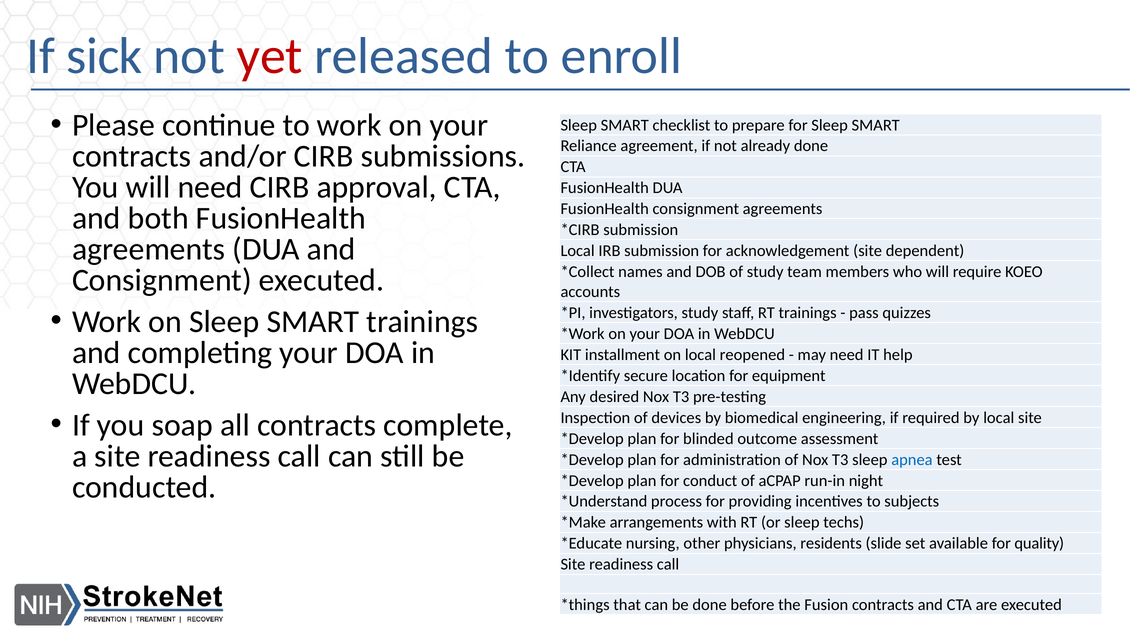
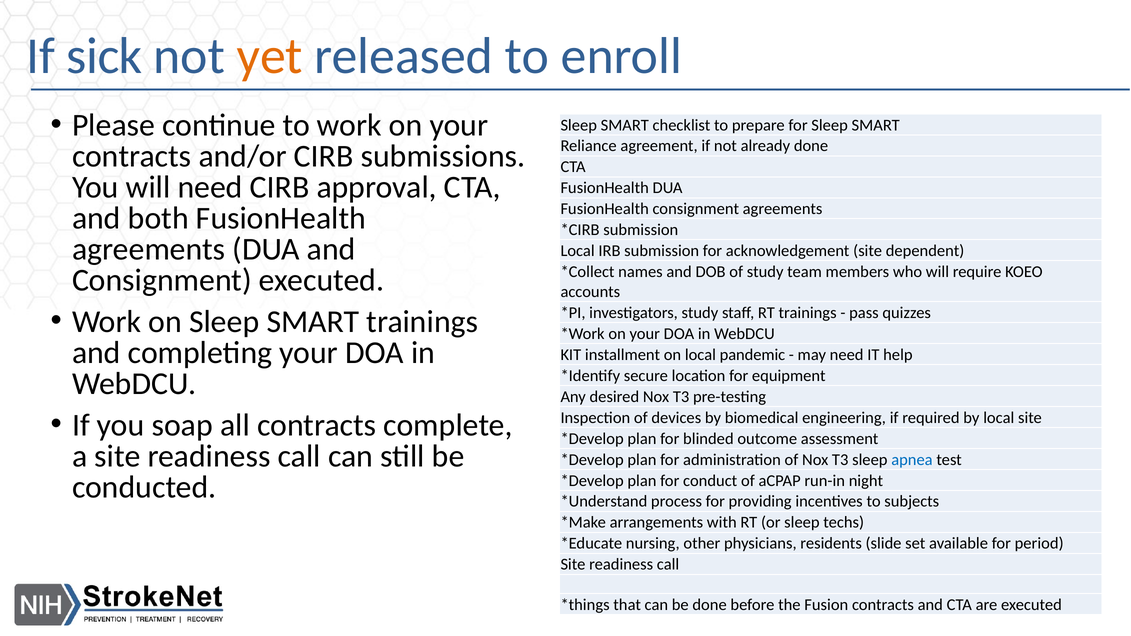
yet colour: red -> orange
reopened: reopened -> pandemic
quality: quality -> period
